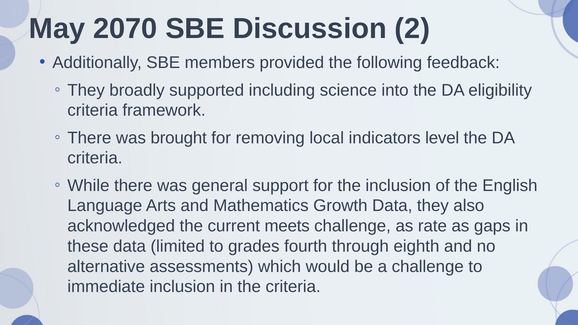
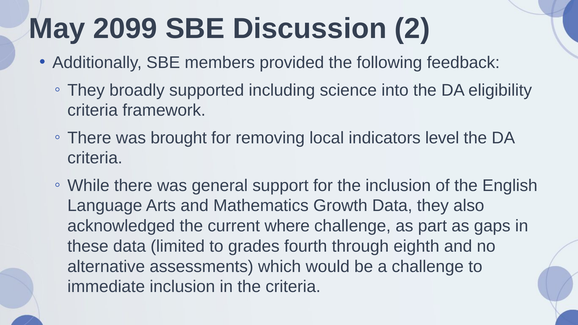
2070: 2070 -> 2099
meets: meets -> where
rate: rate -> part
